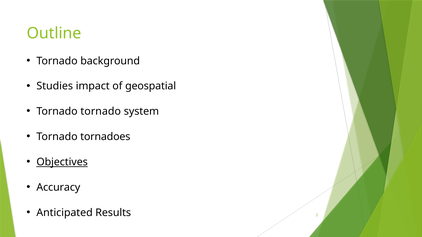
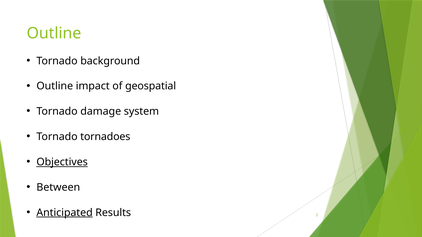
Studies at (55, 86): Studies -> Outline
Tornado tornado: tornado -> damage
Accuracy: Accuracy -> Between
Anticipated underline: none -> present
